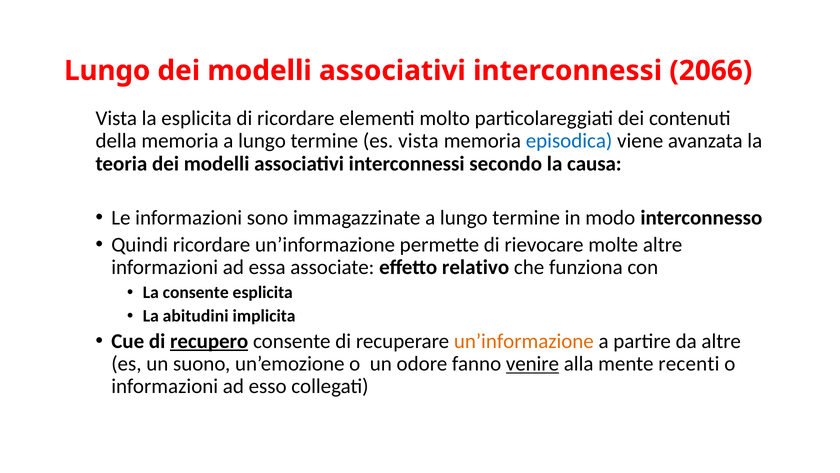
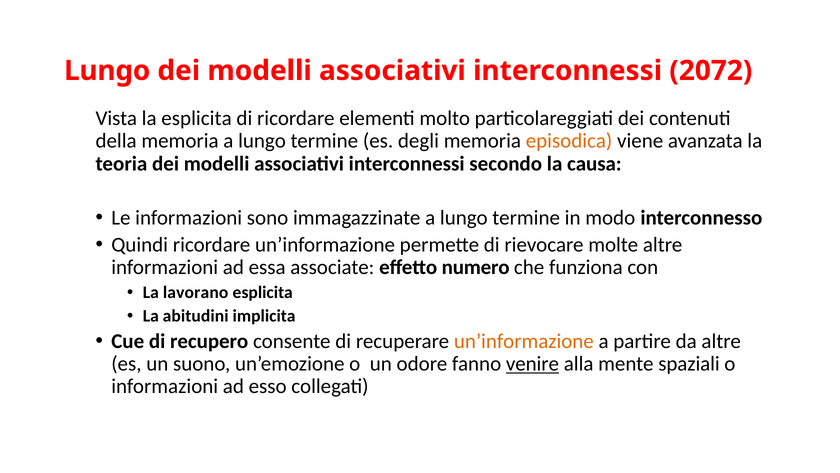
2066: 2066 -> 2072
es vista: vista -> degli
episodica colour: blue -> orange
relativo: relativo -> numero
La consente: consente -> lavorano
recupero underline: present -> none
recenti: recenti -> spaziali
